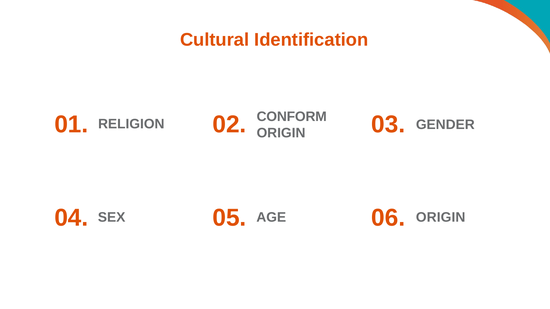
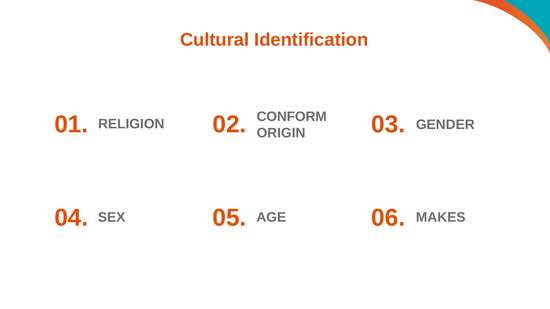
ORIGIN at (441, 218): ORIGIN -> MAKES
